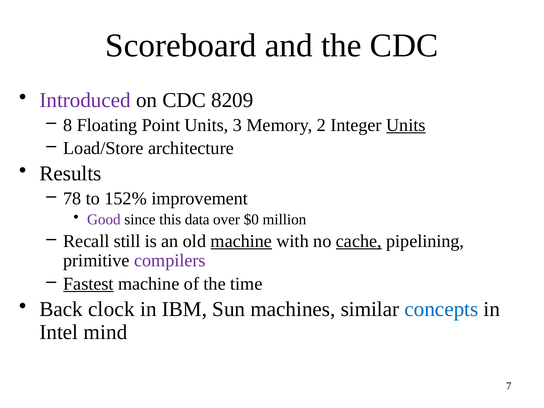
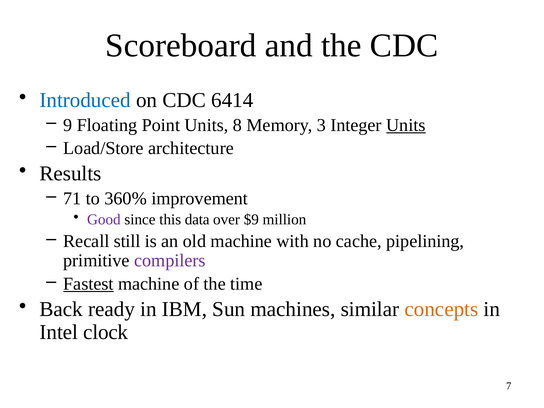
Introduced colour: purple -> blue
8209: 8209 -> 6414
8: 8 -> 9
3: 3 -> 8
2: 2 -> 3
78: 78 -> 71
152%: 152% -> 360%
$0: $0 -> $9
machine at (241, 241) underline: present -> none
cache underline: present -> none
clock: clock -> ready
concepts colour: blue -> orange
mind: mind -> clock
